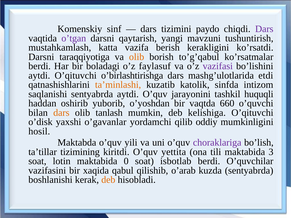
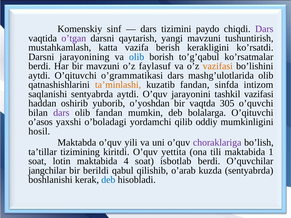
taraqqiyotiga: taraqqiyotiga -> jarayonining
olib at (137, 57) colour: orange -> blue
bir boladagi: boladagi -> mavzuni
vazifasi at (218, 66) colour: purple -> orange
o’birlashtirishga: o’birlashtirishga -> o’grammatikasi
mashg’ulotlarida etdi: etdi -> olib
kuzatib katolik: katolik -> fandan
tashkil huquqli: huquqli -> vazifasi
660: 660 -> 305
dars at (61, 113) colour: orange -> purple
olib tanlash: tanlash -> fandan
kelishiga: kelishiga -> bolalarga
o’disk: o’disk -> o’asos
o’gavanlar: o’gavanlar -> o’boladagi
3: 3 -> 1
0: 0 -> 4
vazifasini: vazifasini -> jangchilar
xaqida: xaqida -> berildi
deb at (108, 180) colour: orange -> blue
